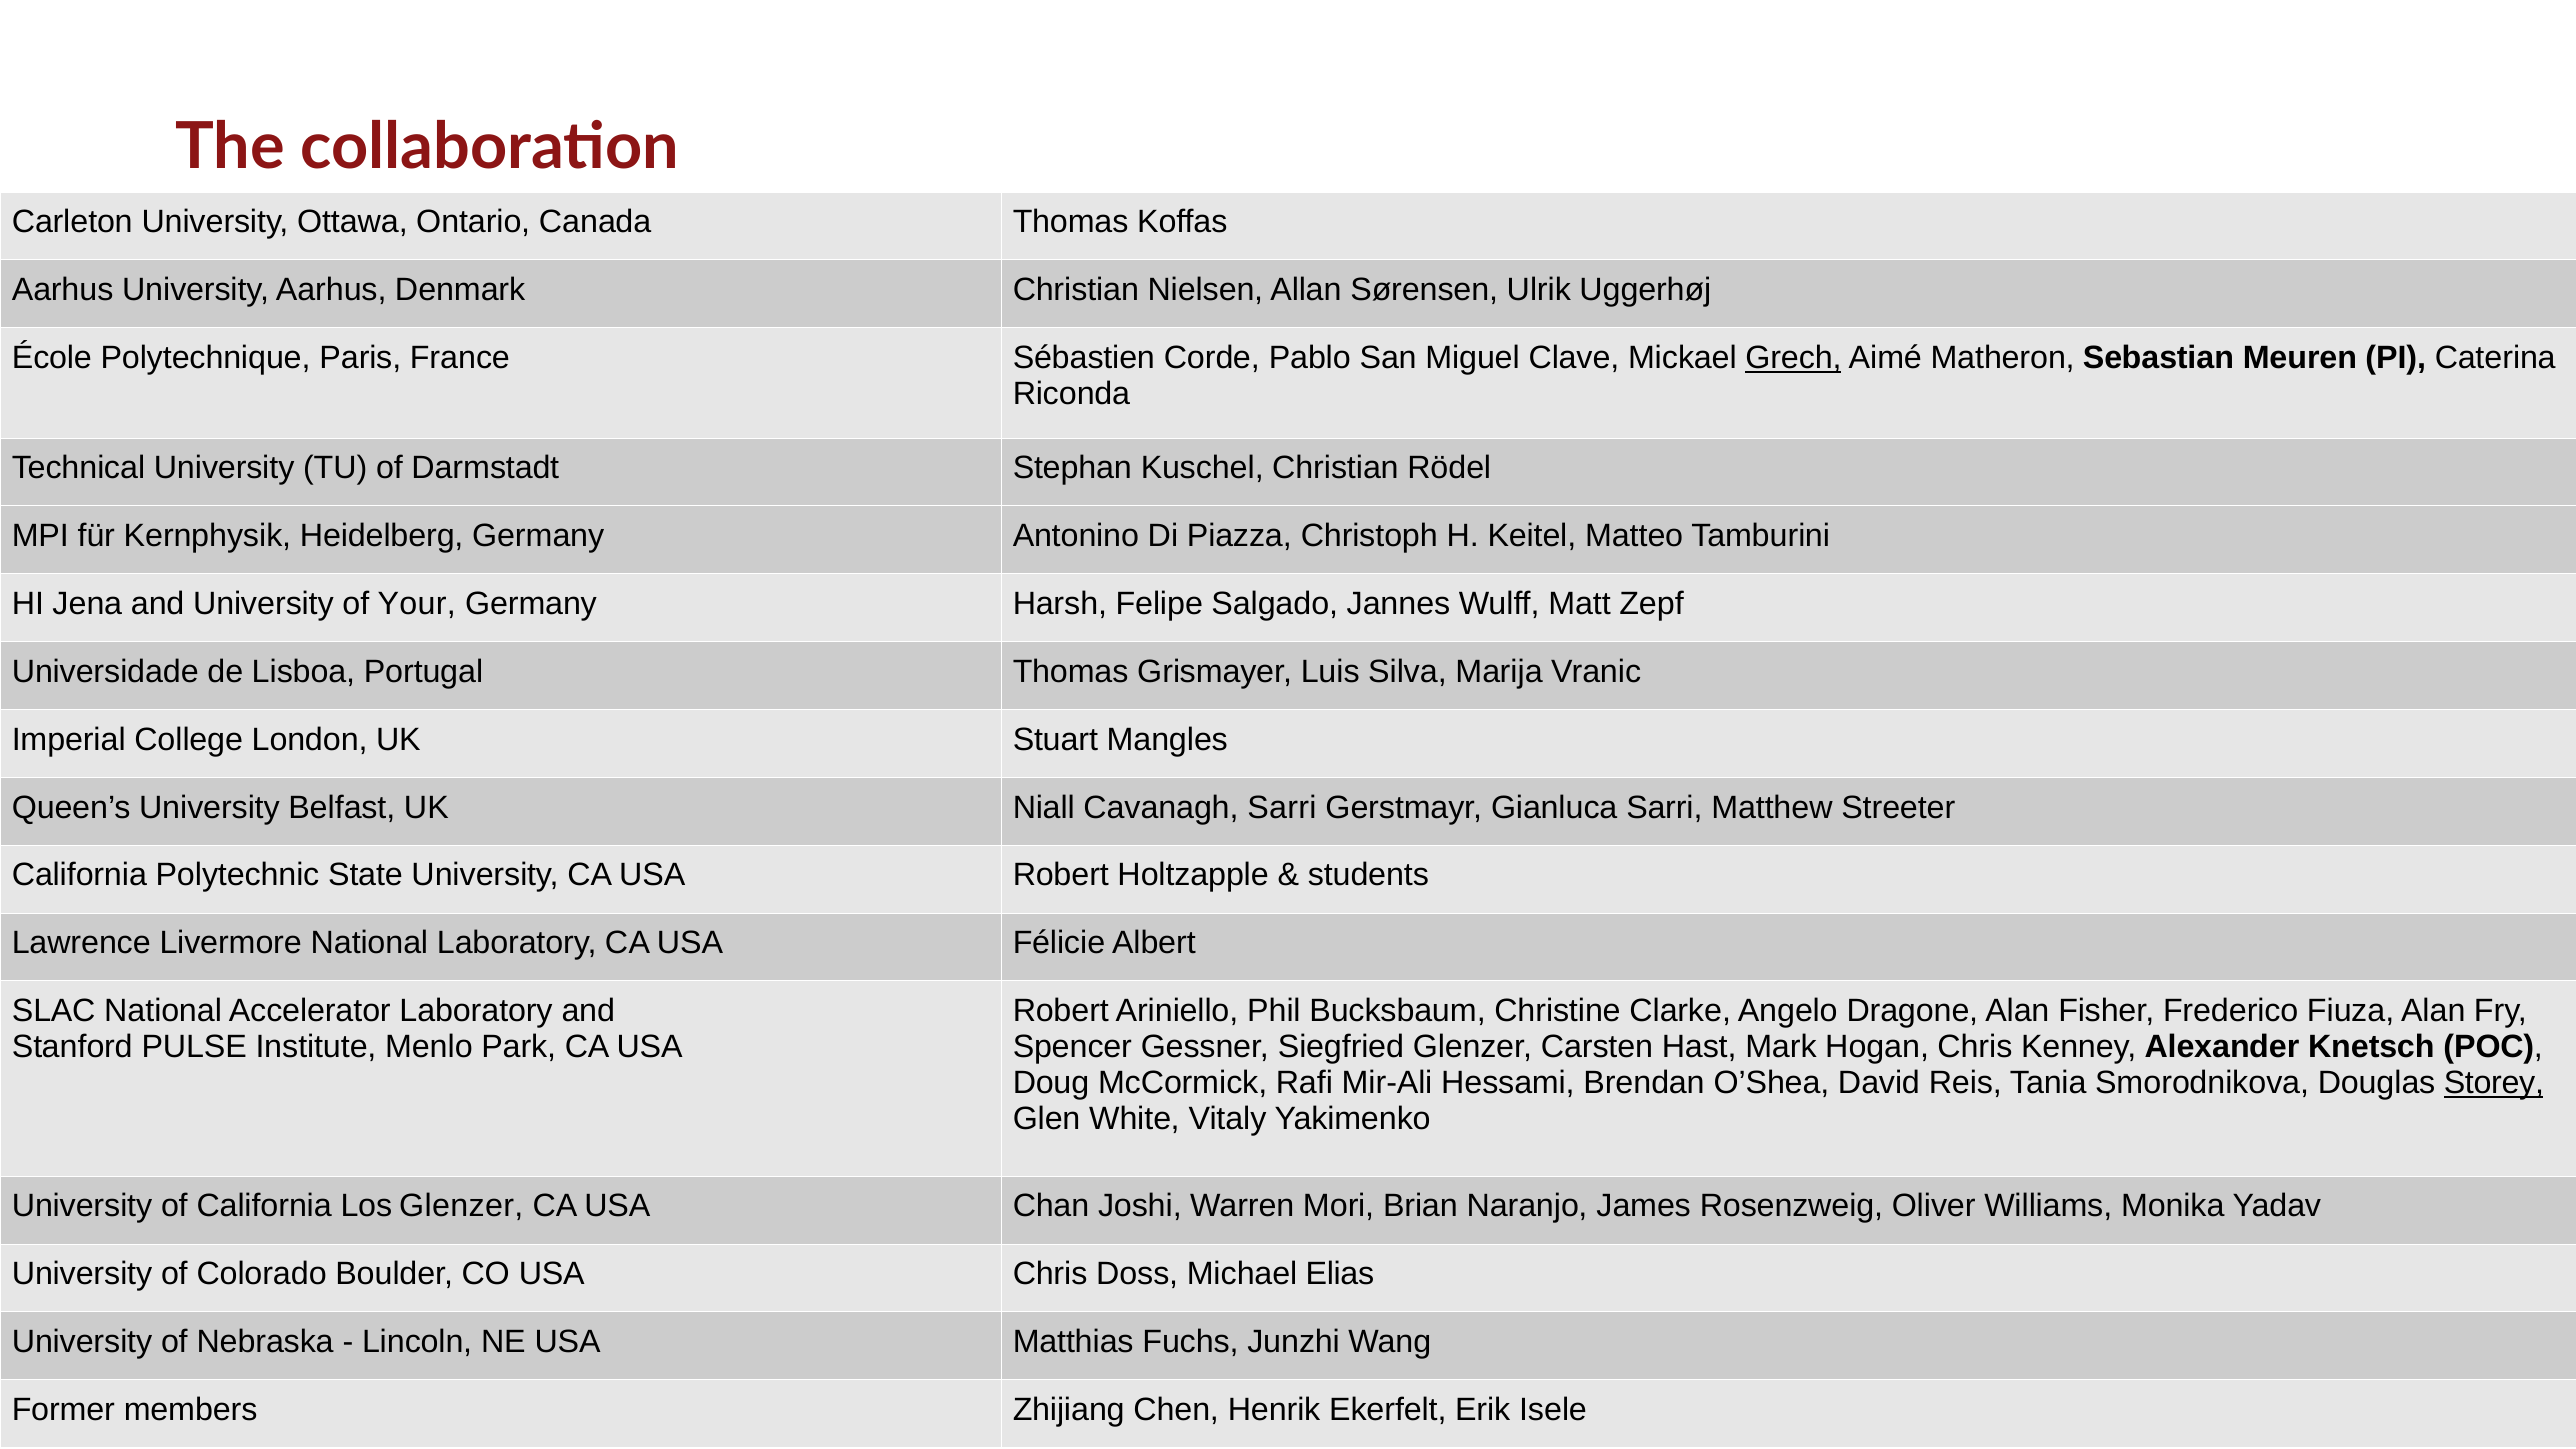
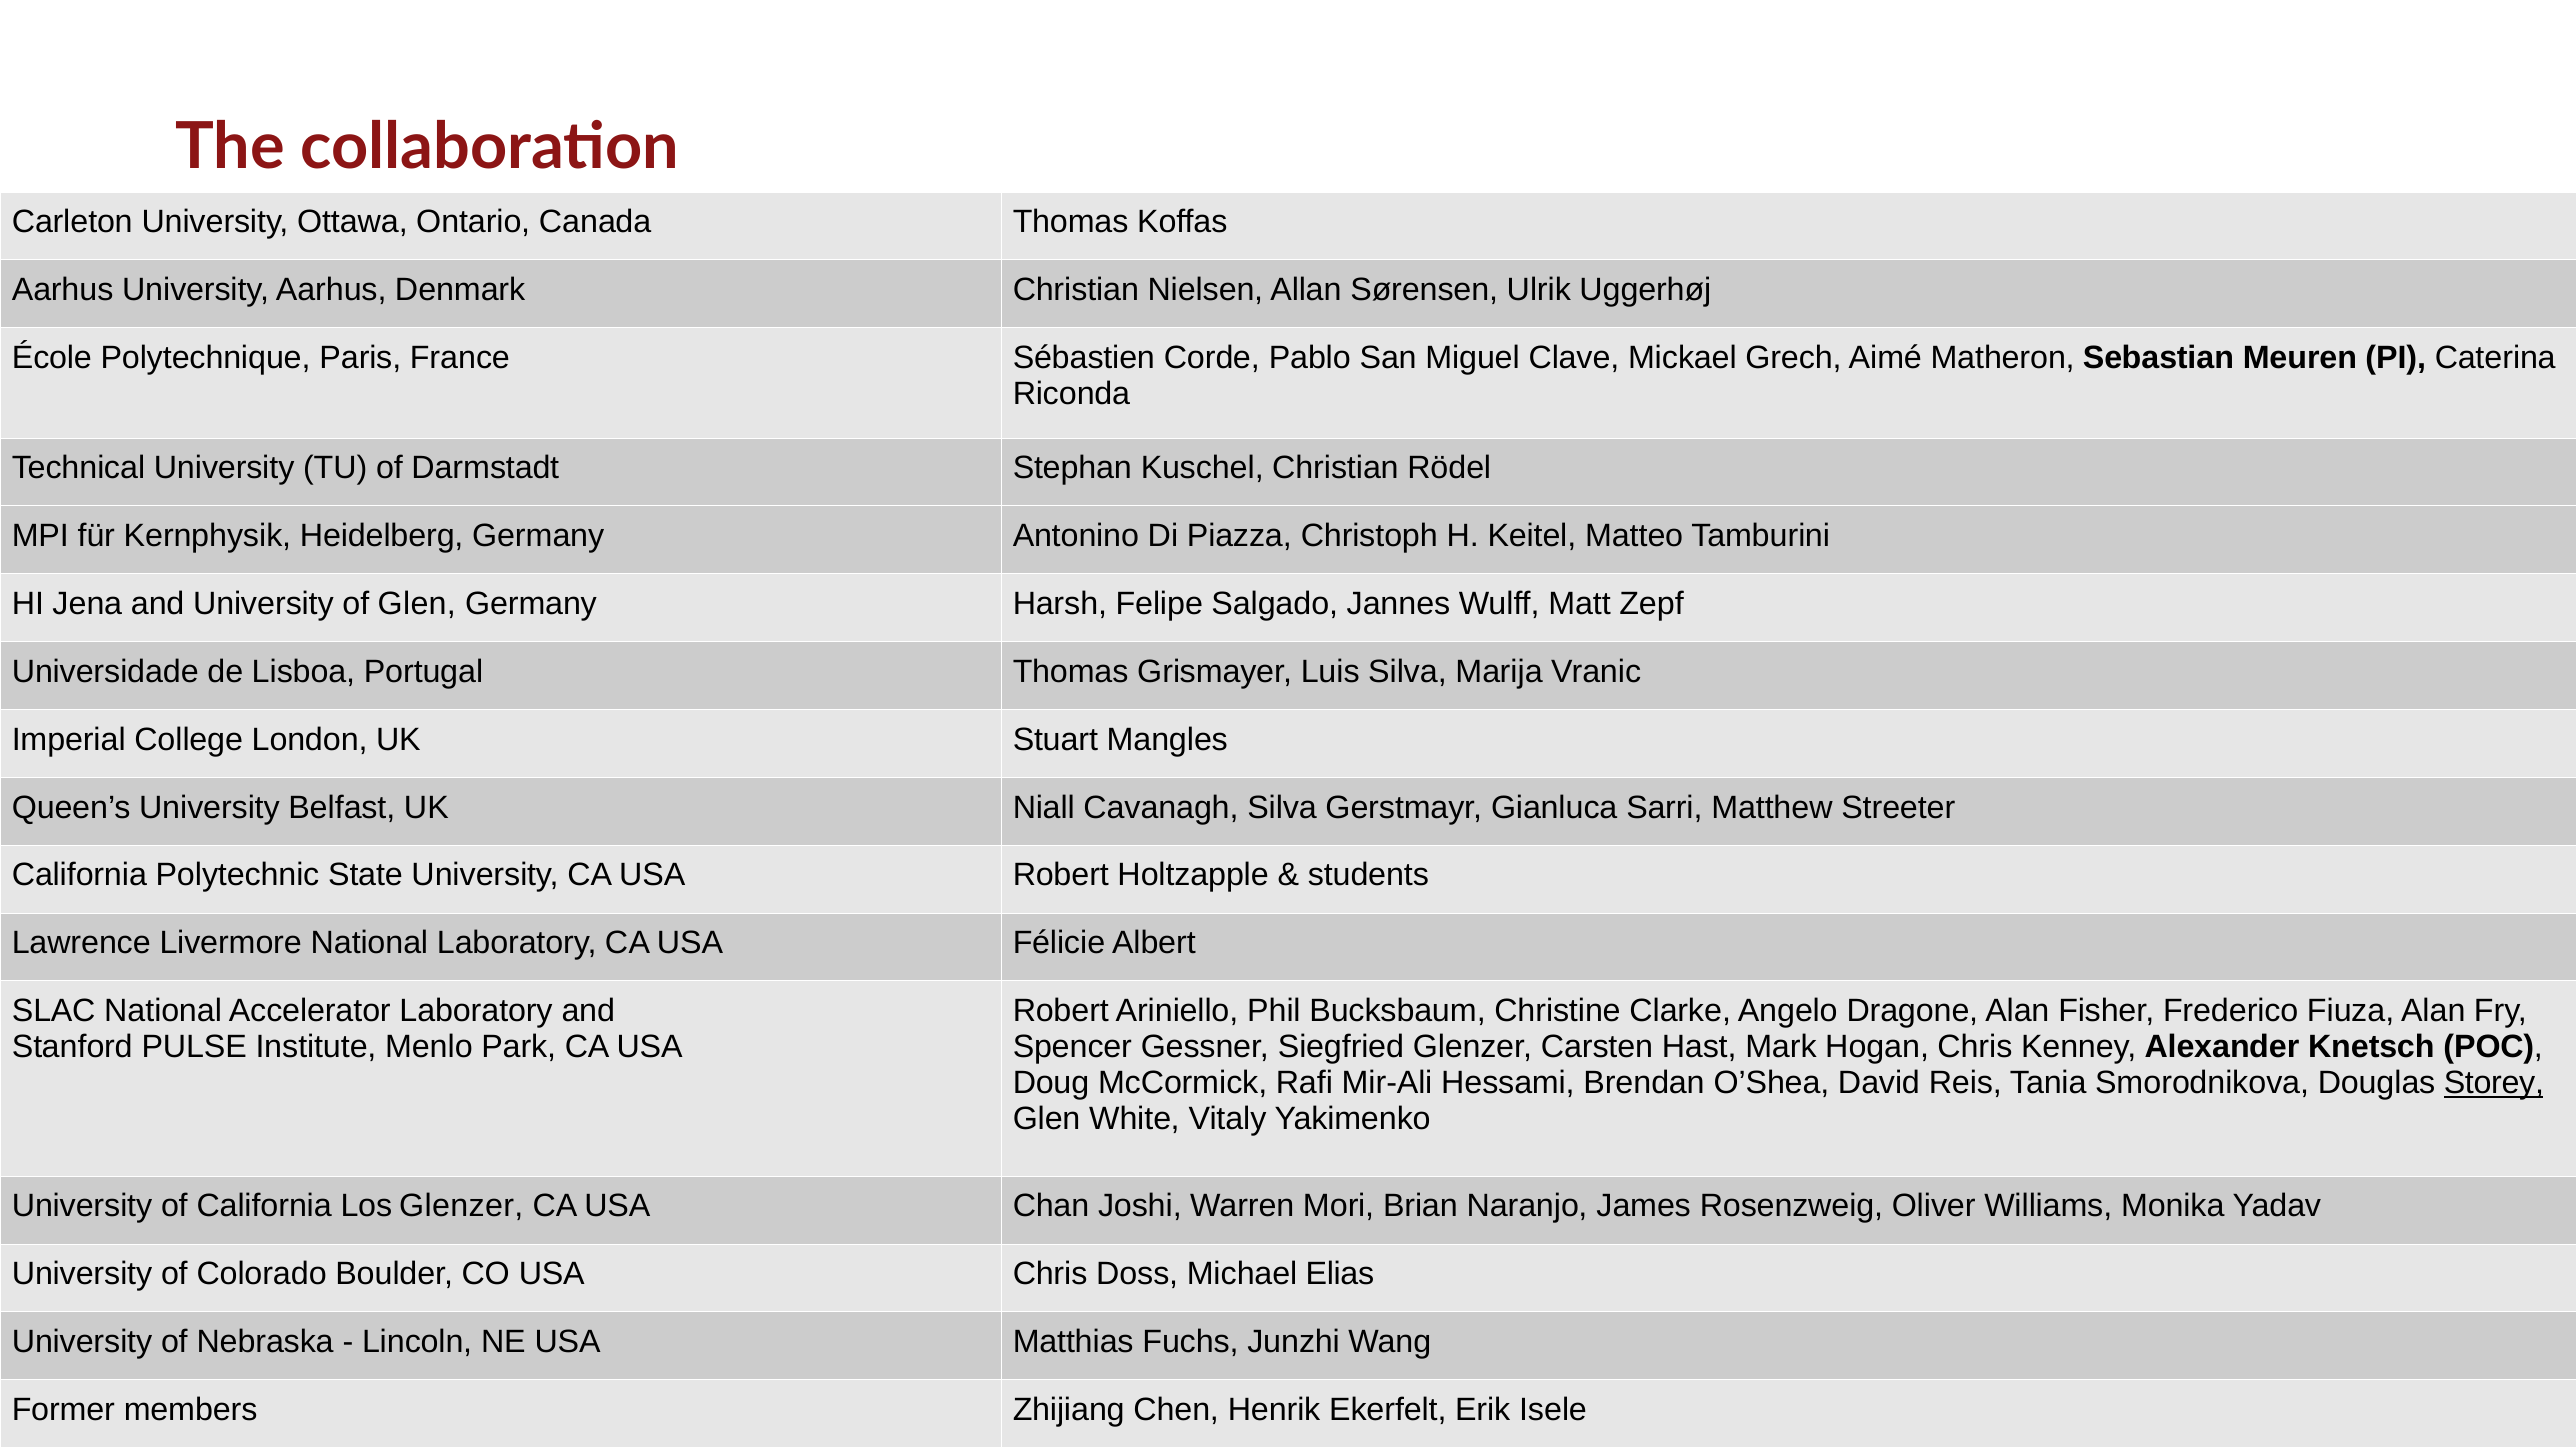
Grech underline: present -> none
of Your: Your -> Glen
Cavanagh Sarri: Sarri -> Silva
